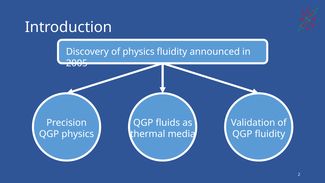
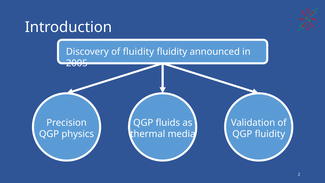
of physics: physics -> fluidity
